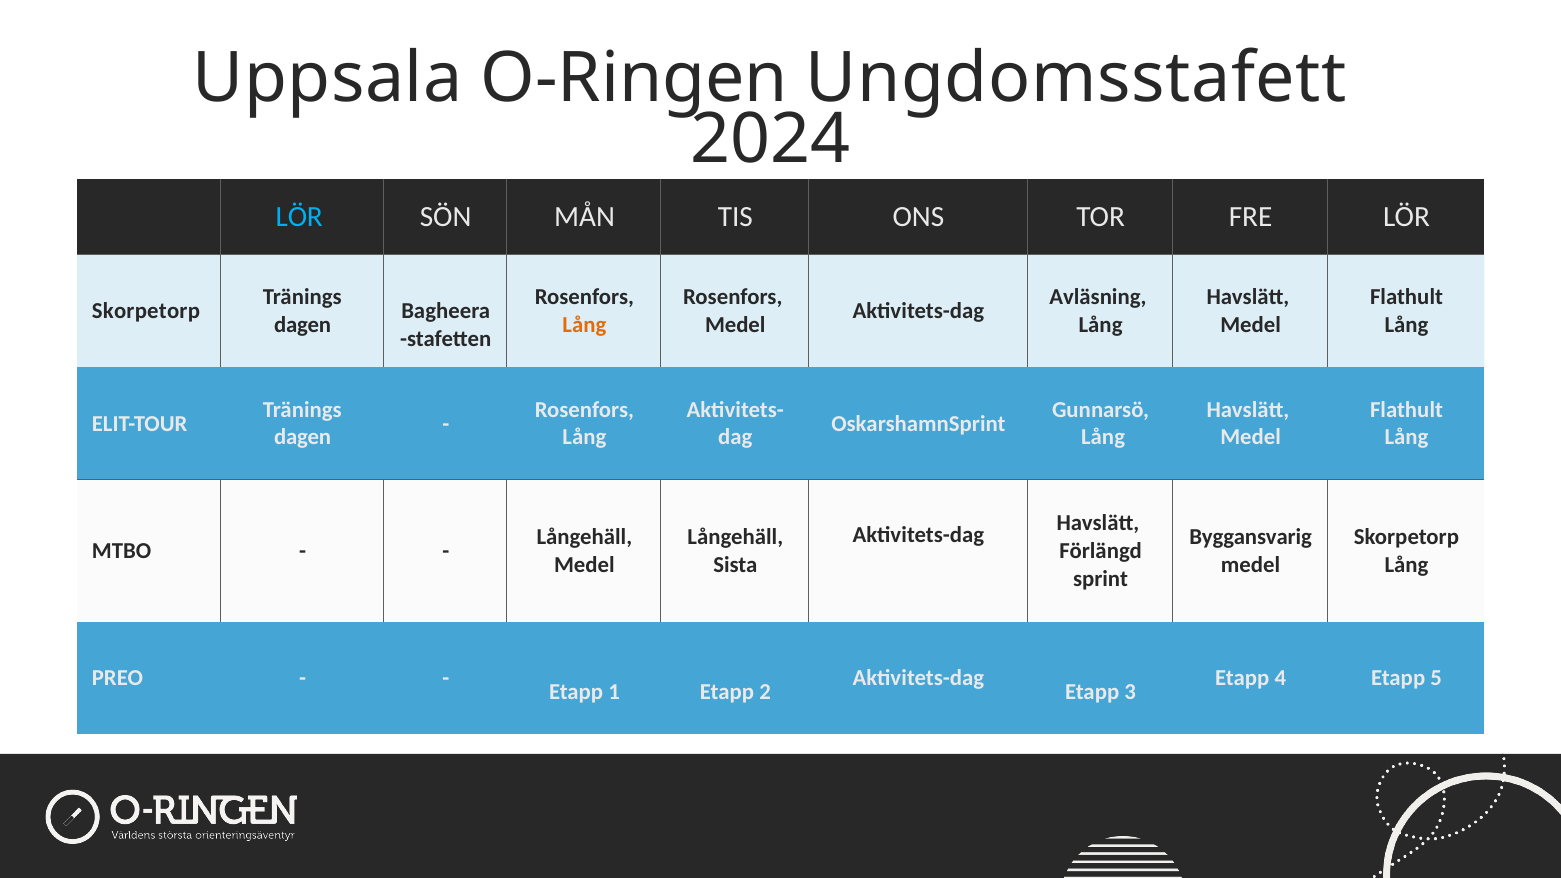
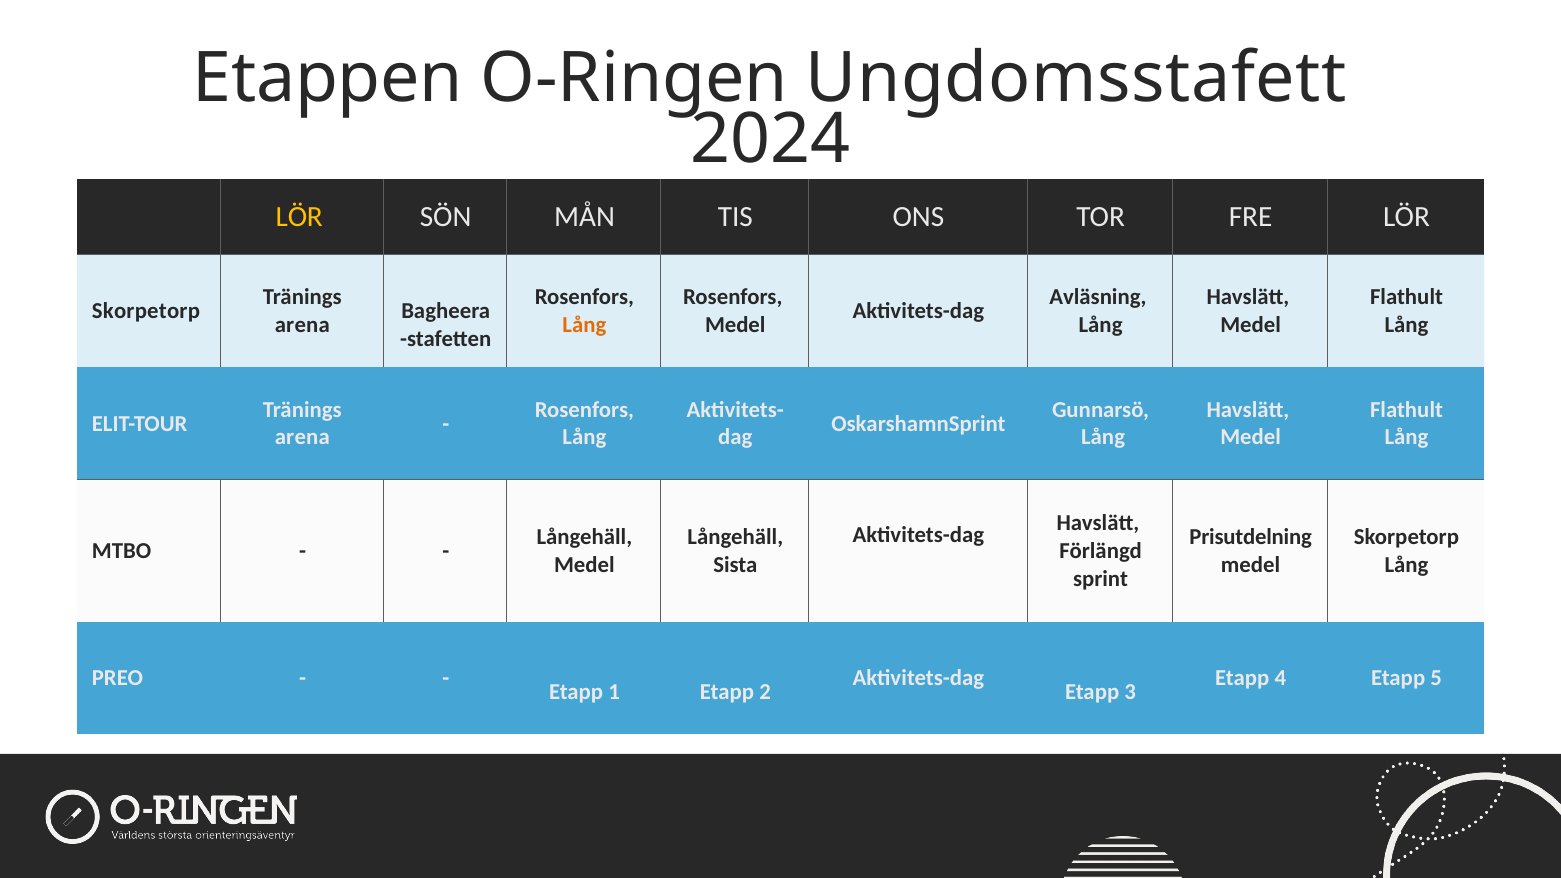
Uppsala: Uppsala -> Etappen
LÖR colour: light blue -> yellow
dagen at (303, 325): dagen -> arena
dagen at (303, 437): dagen -> arena
Byggansvarig: Byggansvarig -> Prisutdelning
